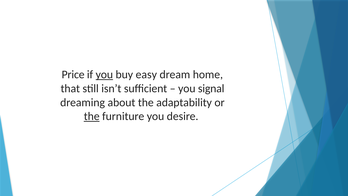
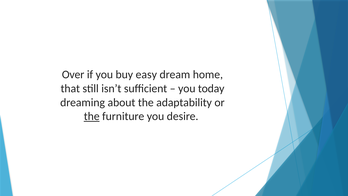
Price: Price -> Over
you at (104, 74) underline: present -> none
signal: signal -> today
